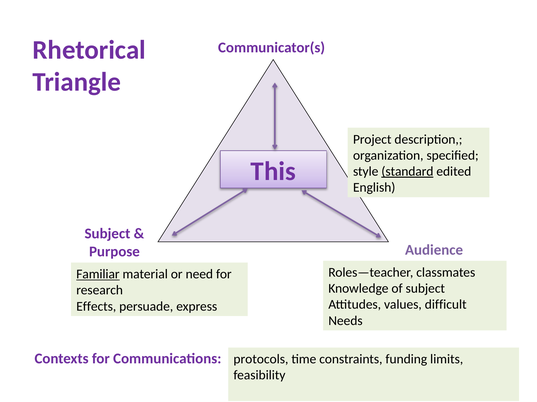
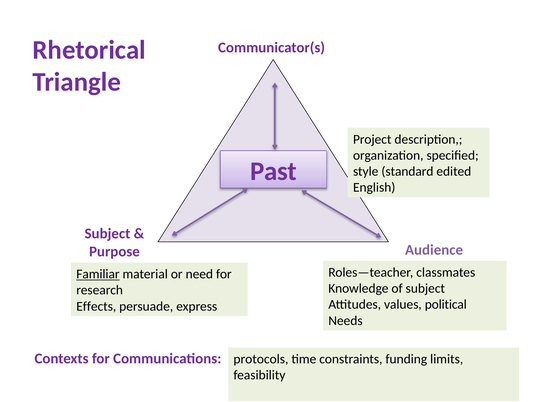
This: This -> Past
standard underline: present -> none
values difficult: difficult -> political
